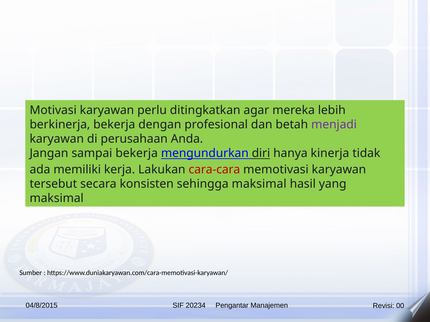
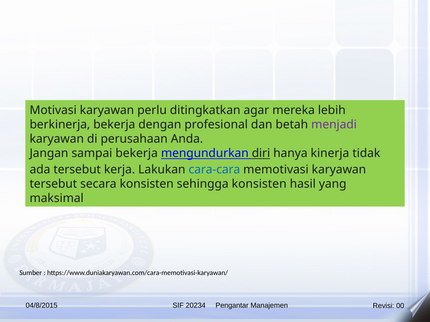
ada memiliki: memiliki -> tersebut
cara-cara colour: red -> blue
sehingga maksimal: maksimal -> konsisten
